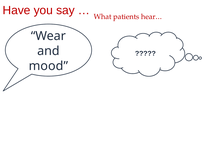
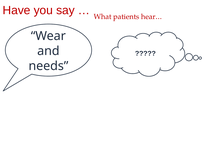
mood: mood -> needs
